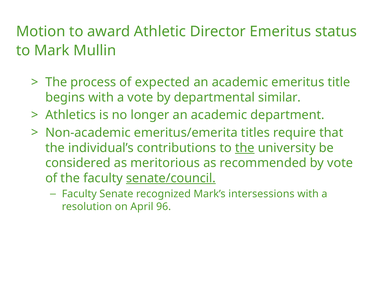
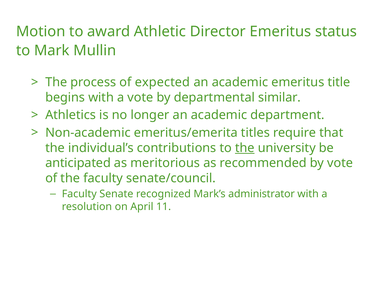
considered: considered -> anticipated
senate/council underline: present -> none
intersessions: intersessions -> administrator
96: 96 -> 11
